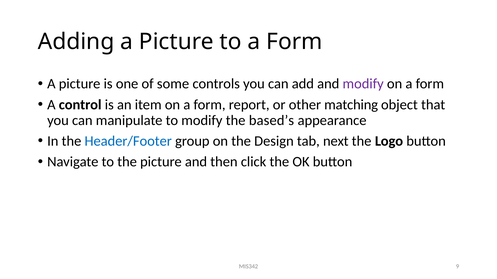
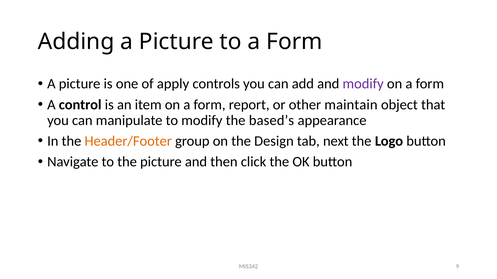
some: some -> apply
matching: matching -> maintain
Header/Footer colour: blue -> orange
